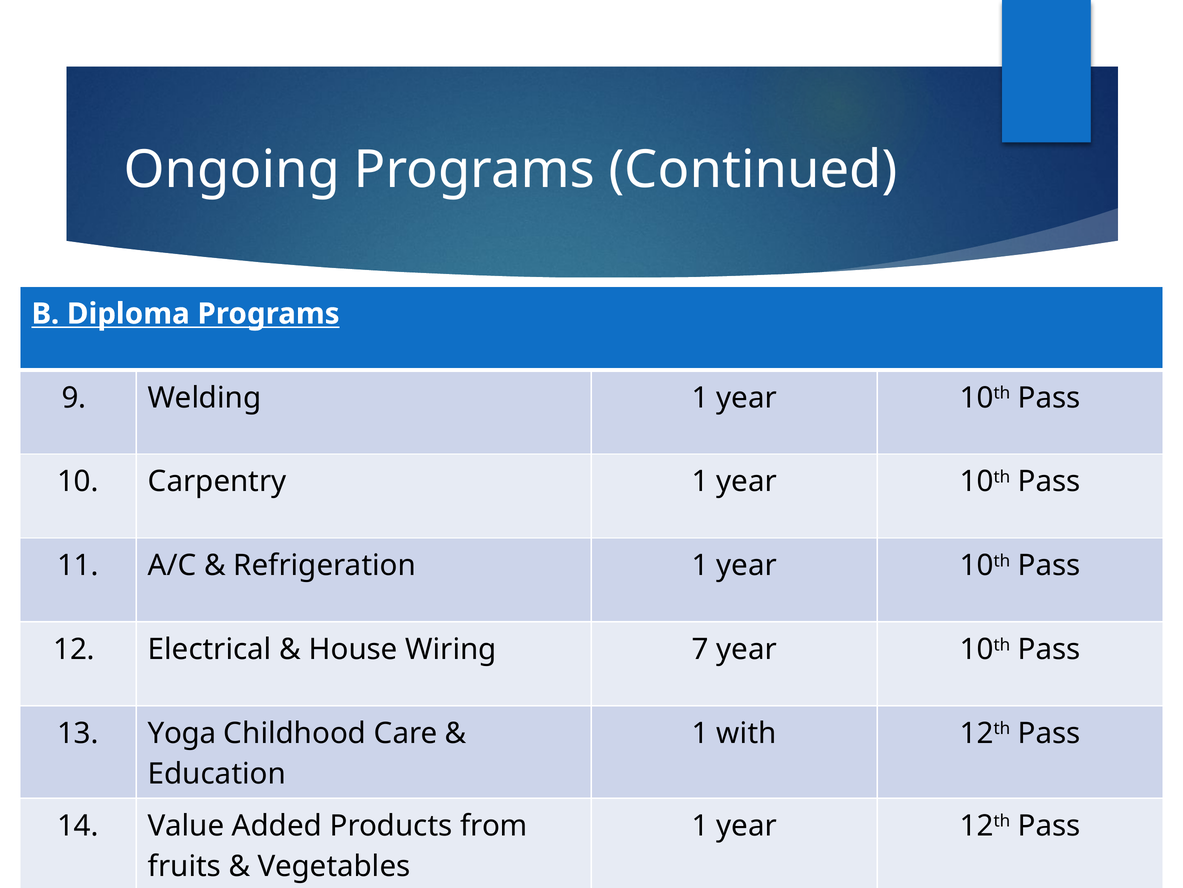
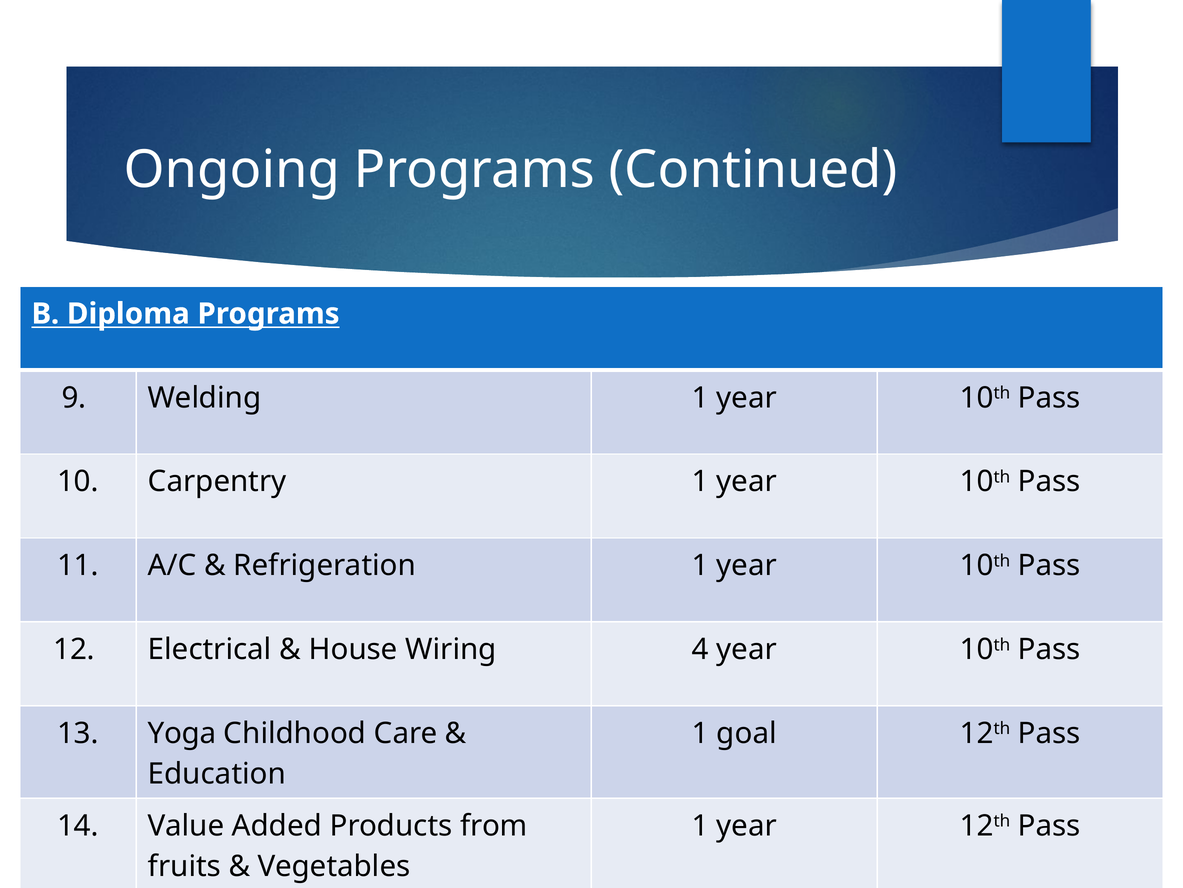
7: 7 -> 4
with: with -> goal
